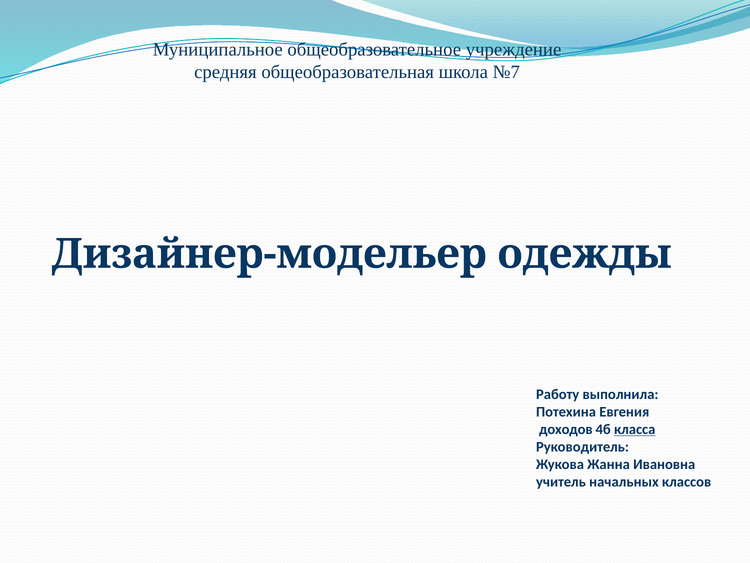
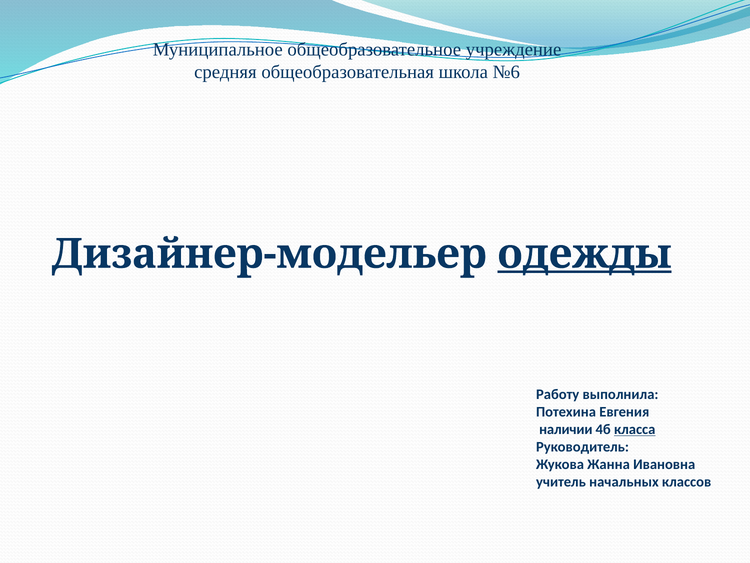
№7: №7 -> №6
одежды underline: none -> present
доходов: доходов -> наличии
